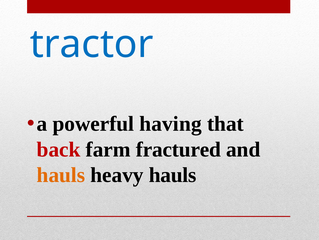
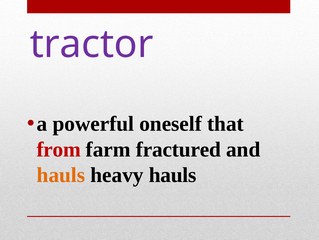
tractor colour: blue -> purple
having: having -> oneself
back: back -> from
